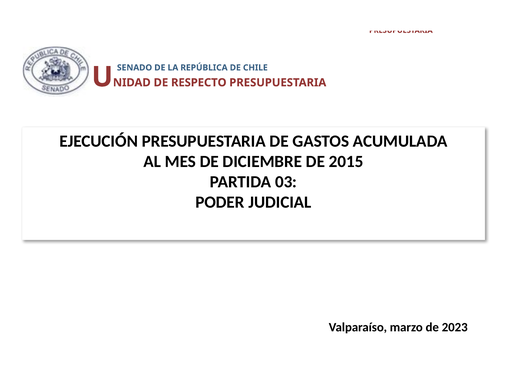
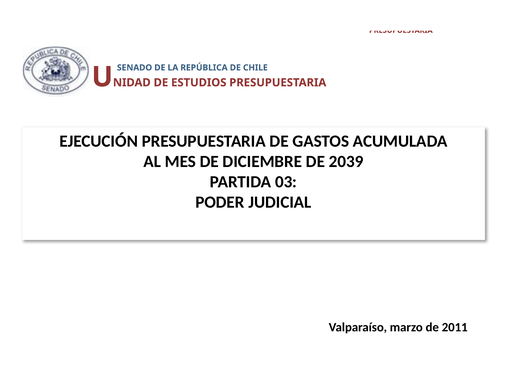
RESPECTO: RESPECTO -> ESTUDIOS
2015: 2015 -> 2039
2023: 2023 -> 2011
